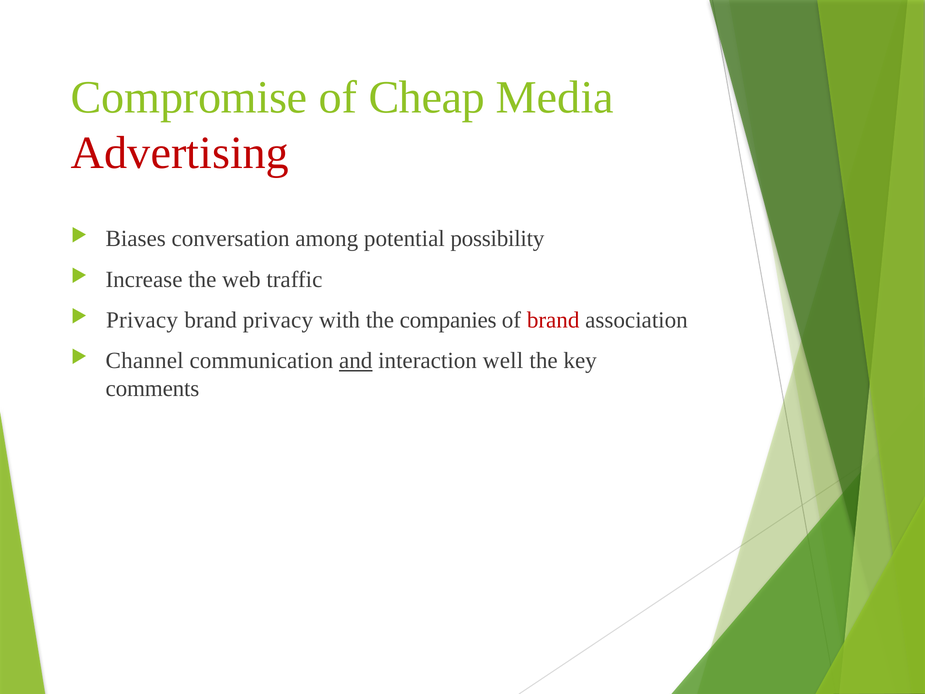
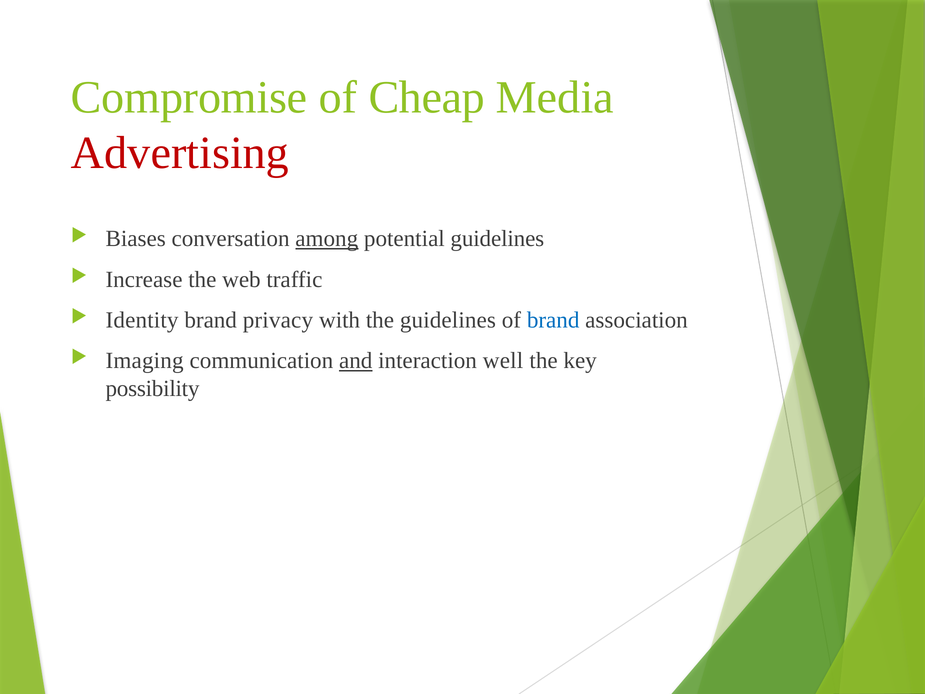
among underline: none -> present
potential possibility: possibility -> guidelines
Privacy at (142, 320): Privacy -> Identity
the companies: companies -> guidelines
brand at (553, 320) colour: red -> blue
Channel: Channel -> Imaging
comments: comments -> possibility
